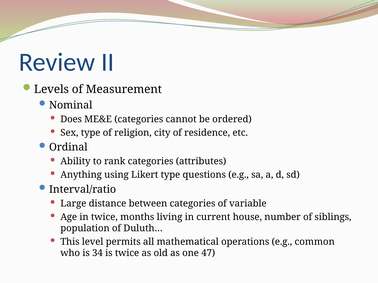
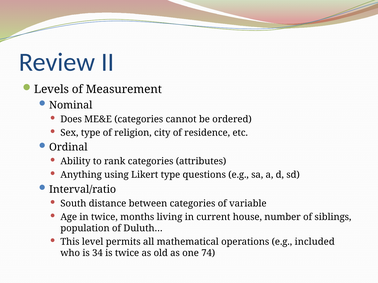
Large: Large -> South
common: common -> included
47: 47 -> 74
